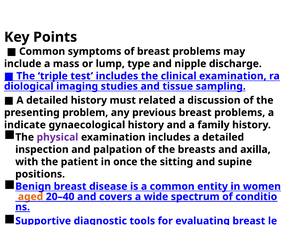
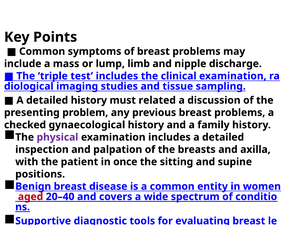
type: type -> limb
indicate: indicate -> checked
aged colour: orange -> red
